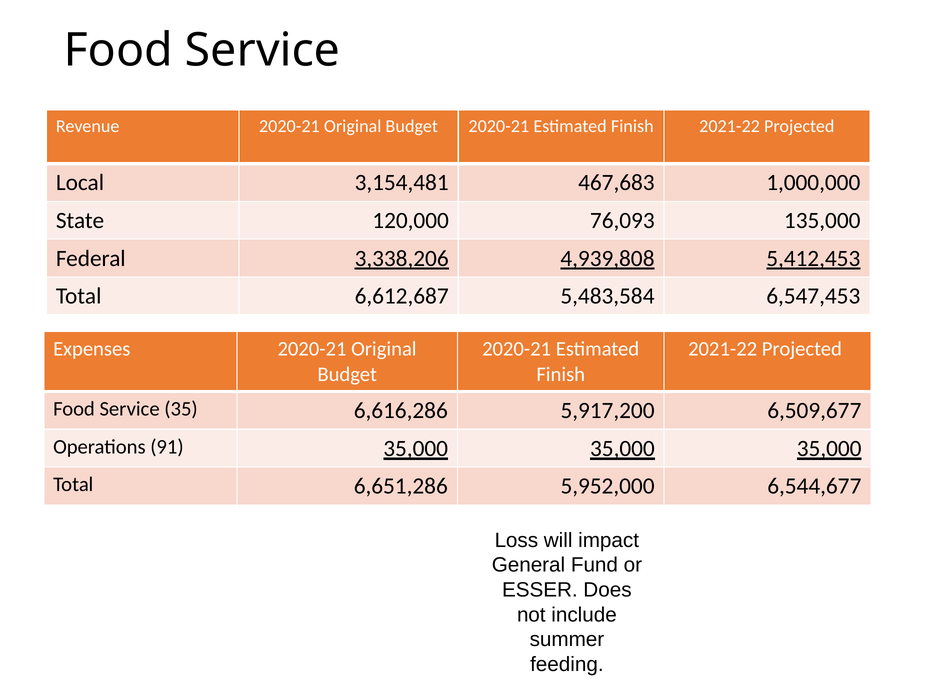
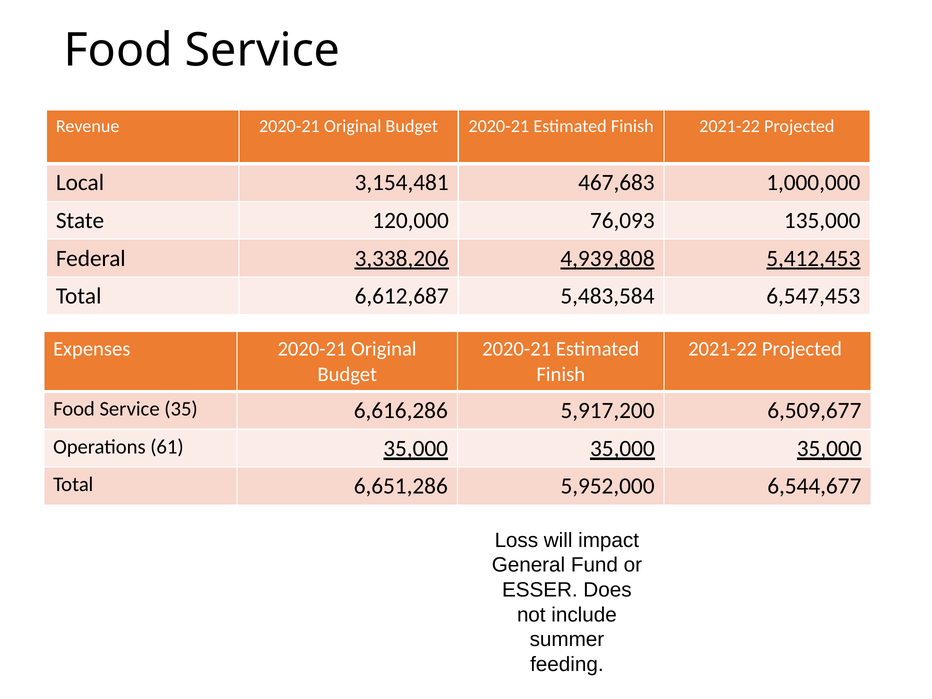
91: 91 -> 61
